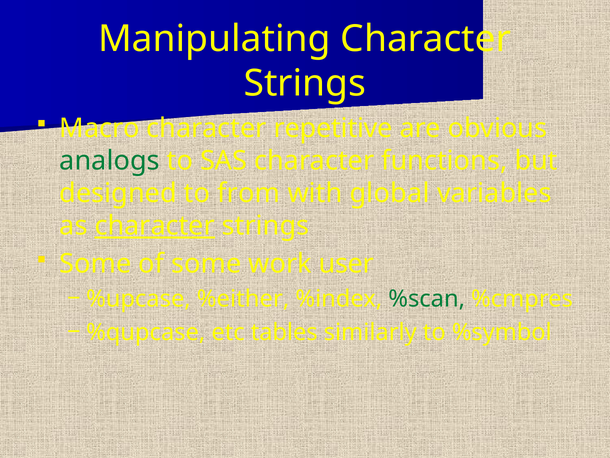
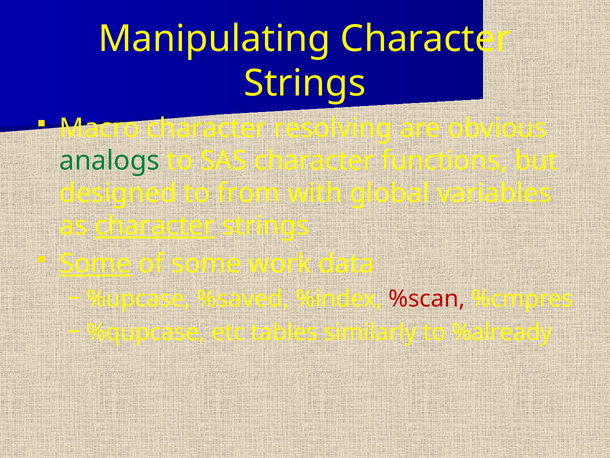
repetitive: repetitive -> resolving
Some at (95, 264) underline: none -> present
user: user -> data
%either: %either -> %saved
%scan colour: green -> red
%symbol: %symbol -> %already
